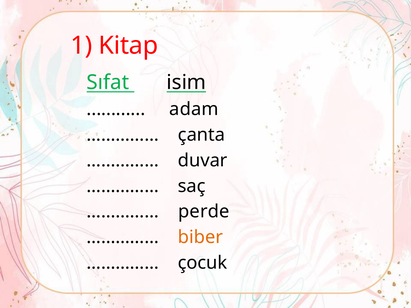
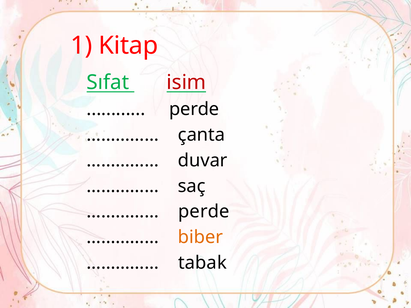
isim colour: black -> red
adam at (194, 109): adam -> perde
çocuk: çocuk -> tabak
